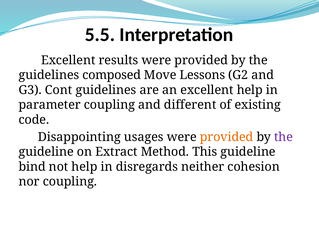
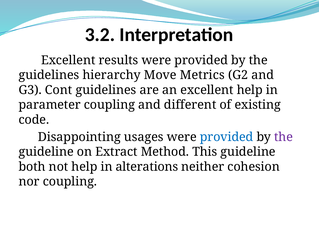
5.5: 5.5 -> 3.2
composed: composed -> hierarchy
Lessons: Lessons -> Metrics
provided at (227, 137) colour: orange -> blue
bind: bind -> both
disregards: disregards -> alterations
